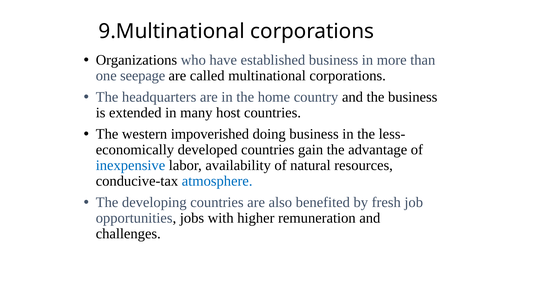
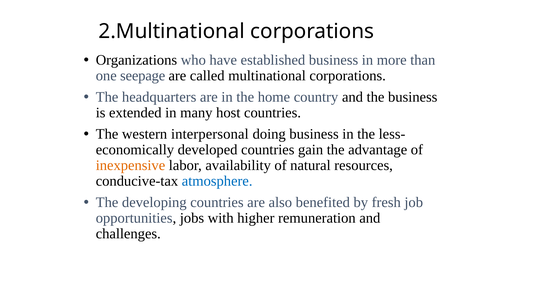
9.Multinational: 9.Multinational -> 2.Multinational
impoverished: impoverished -> interpersonal
inexpensive colour: blue -> orange
